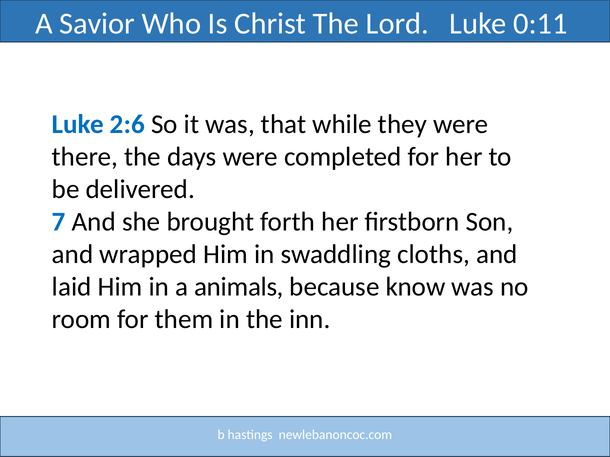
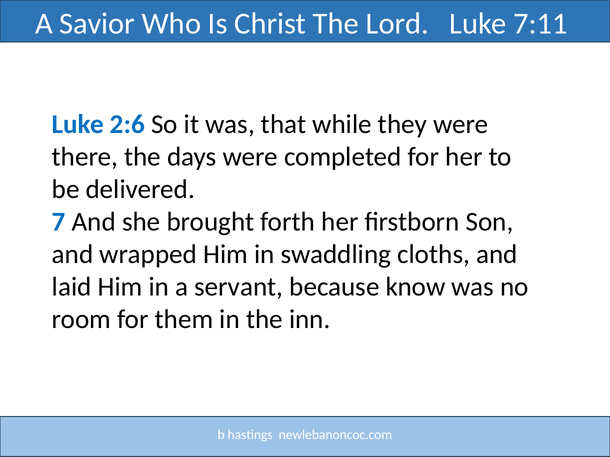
0:11: 0:11 -> 7:11
animals: animals -> servant
